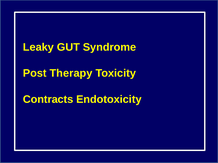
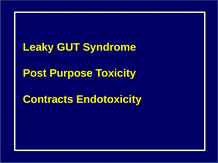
Therapy: Therapy -> Purpose
